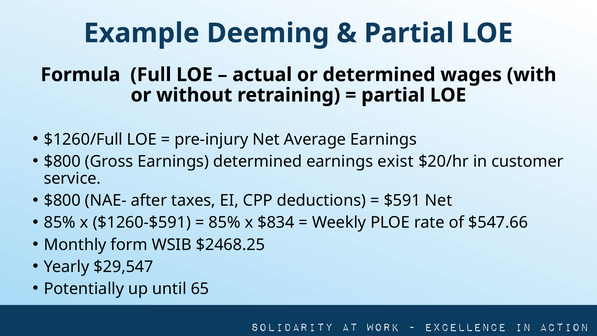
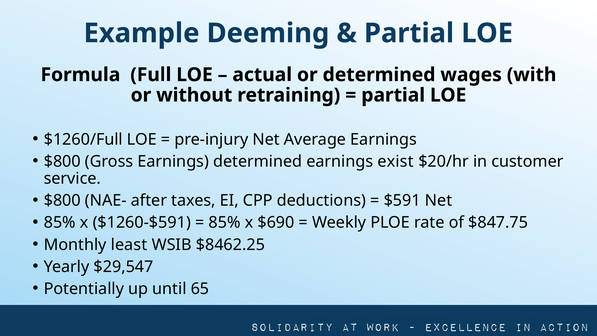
$834: $834 -> $690
$547.66: $547.66 -> $847.75
form: form -> least
$2468.25: $2468.25 -> $8462.25
